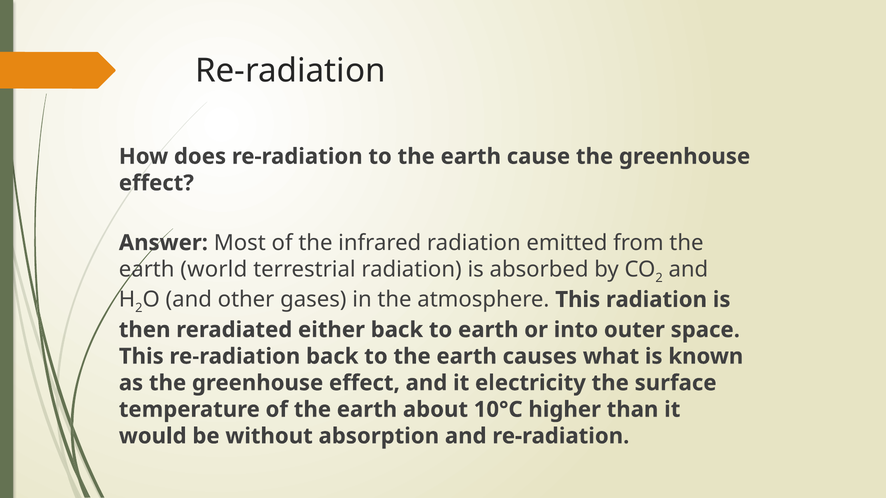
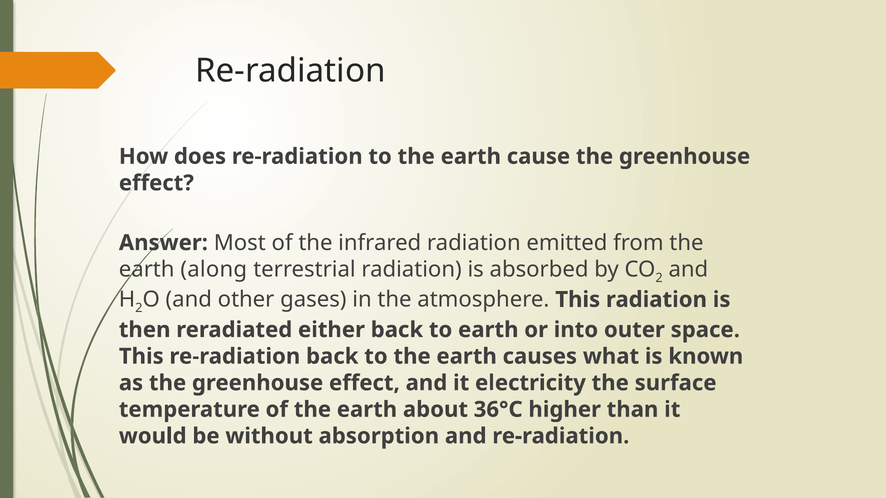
world: world -> along
10°C: 10°C -> 36°C
